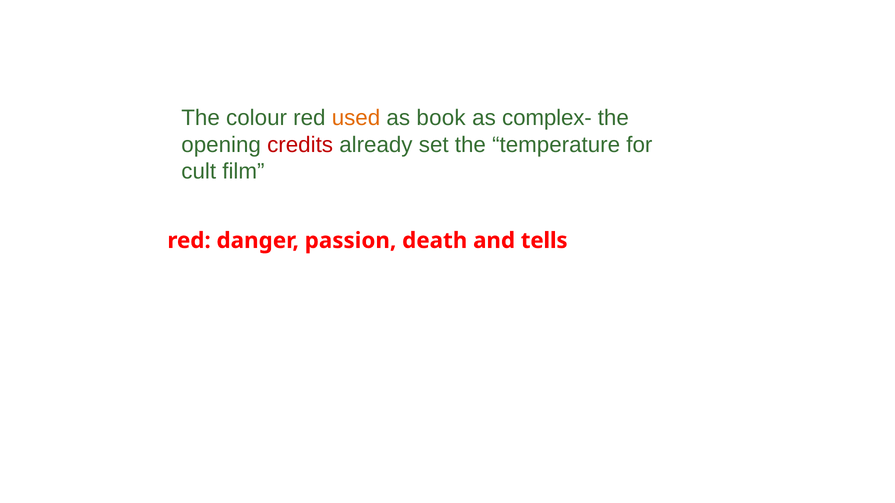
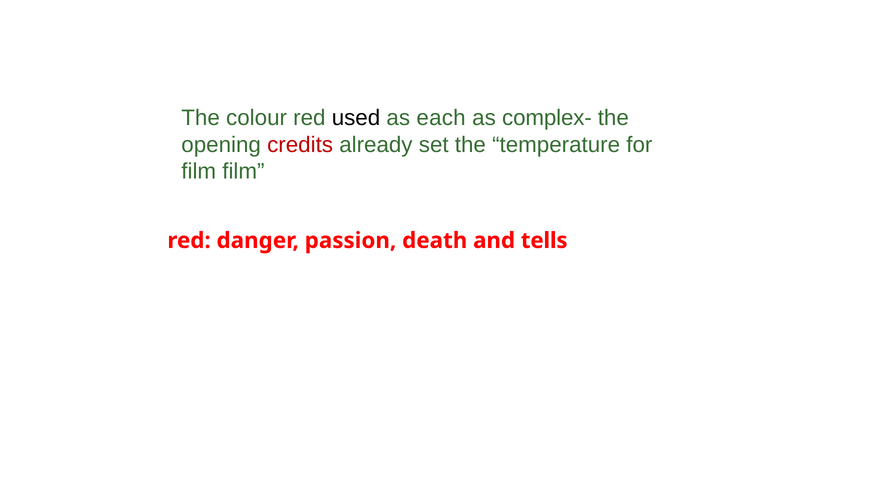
used colour: orange -> black
book: book -> each
cult at (199, 172): cult -> film
